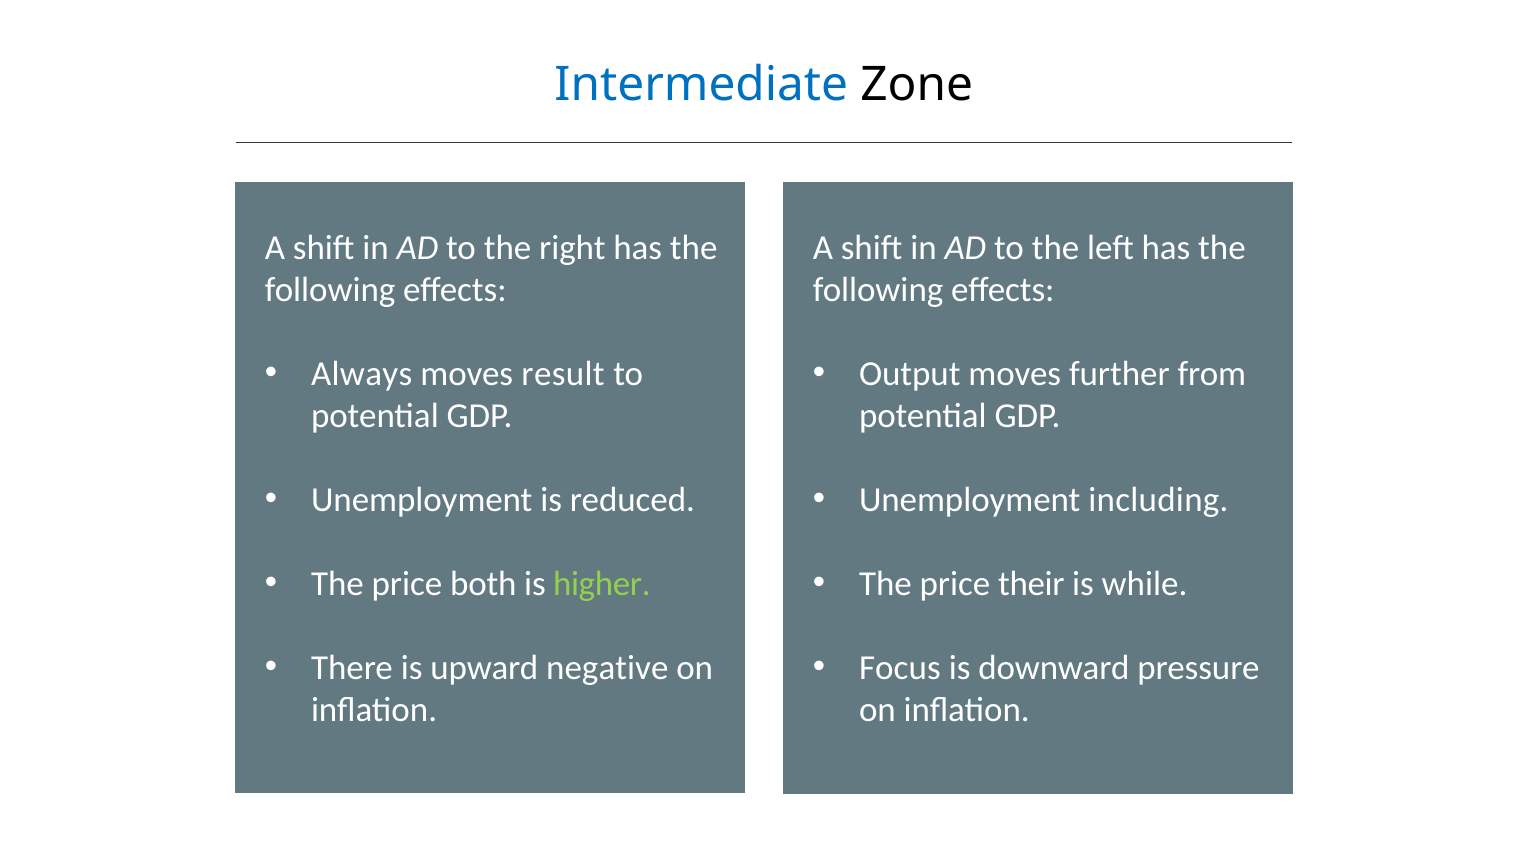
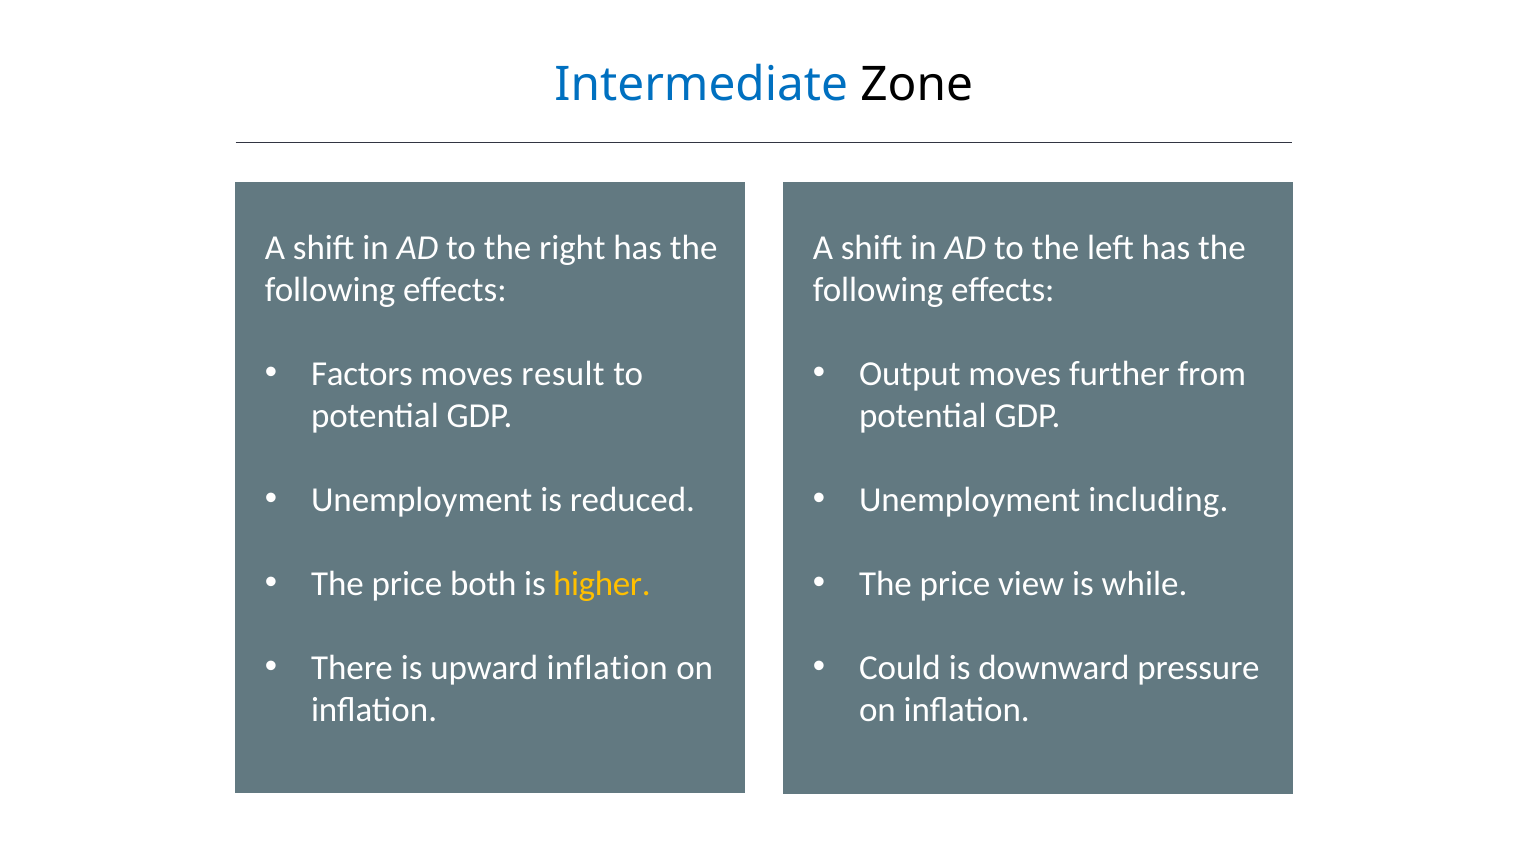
Always: Always -> Factors
higher colour: light green -> yellow
their: their -> view
upward negative: negative -> inflation
Focus: Focus -> Could
